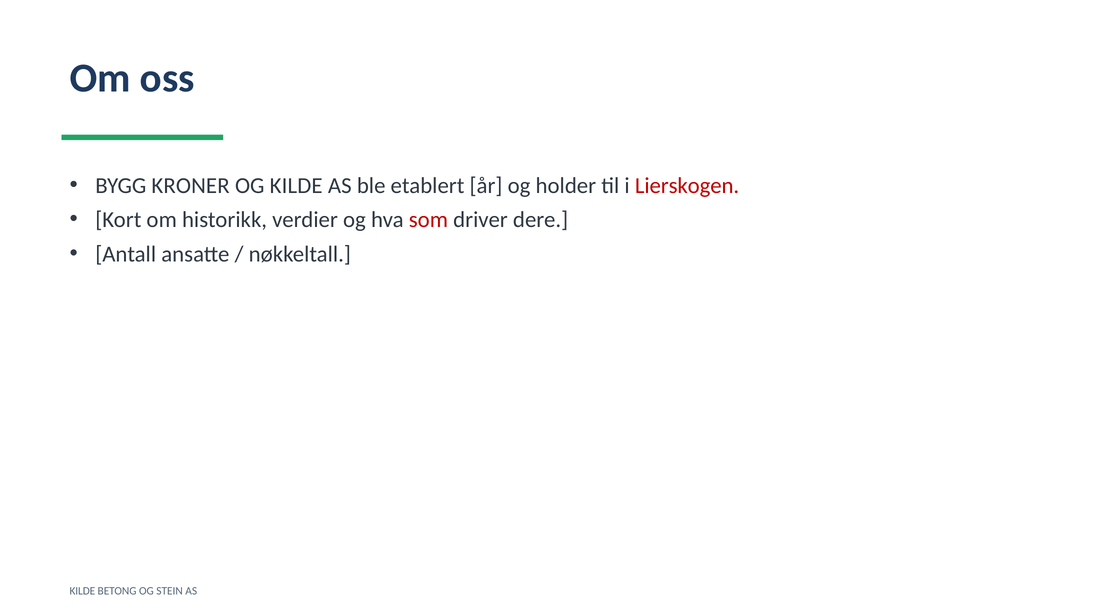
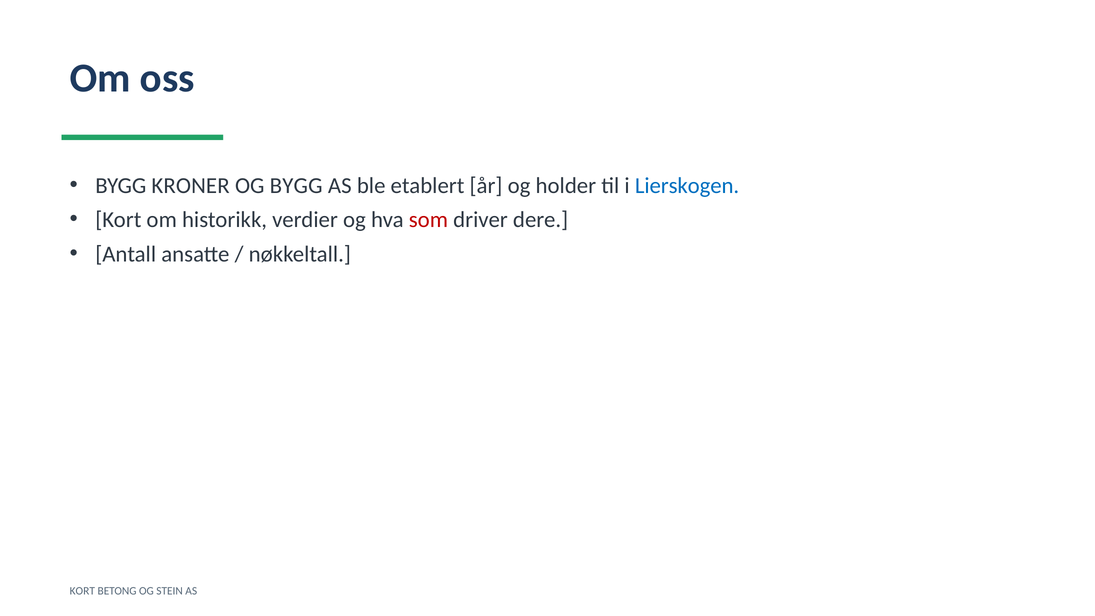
OG KILDE: KILDE -> BYGG
Lierskogen colour: red -> blue
KILDE at (82, 591): KILDE -> KORT
